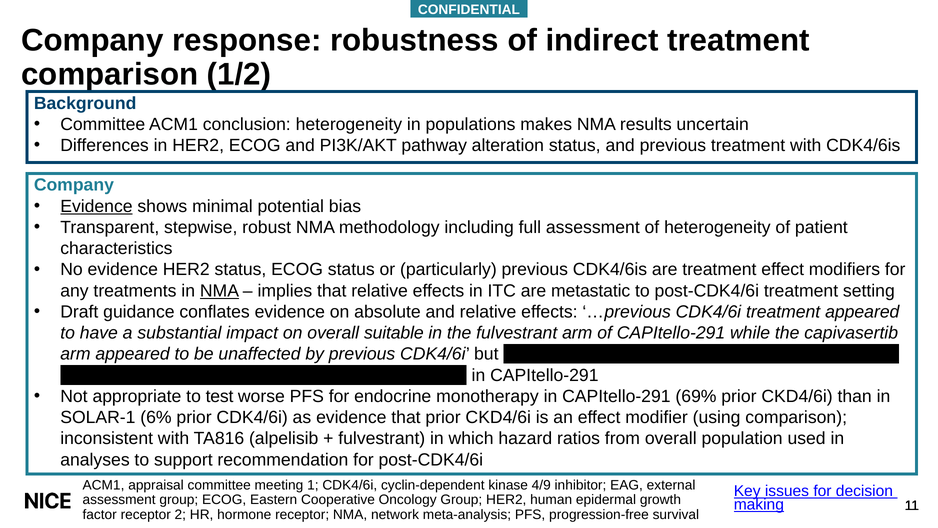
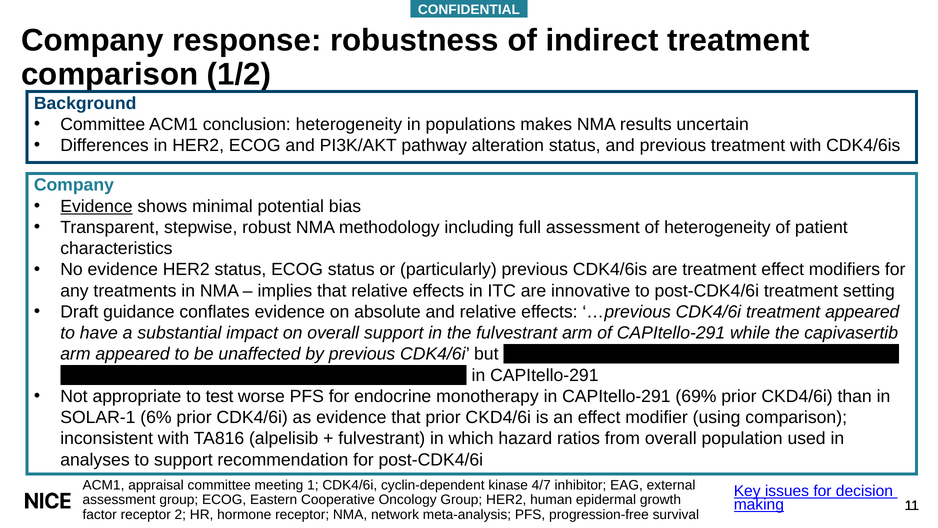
NMA at (219, 291) underline: present -> none
metastatic: metastatic -> innovative
overall suitable: suitable -> support
4/9: 4/9 -> 4/7
